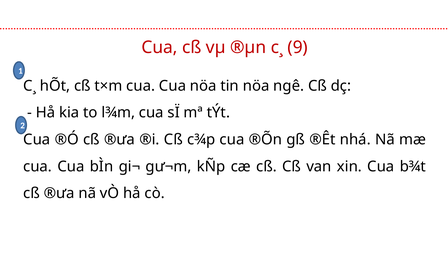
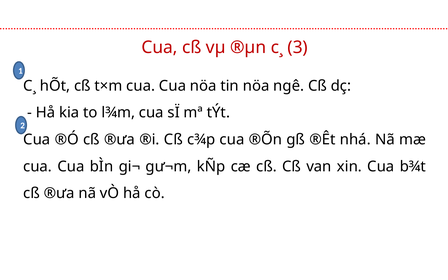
9: 9 -> 3
